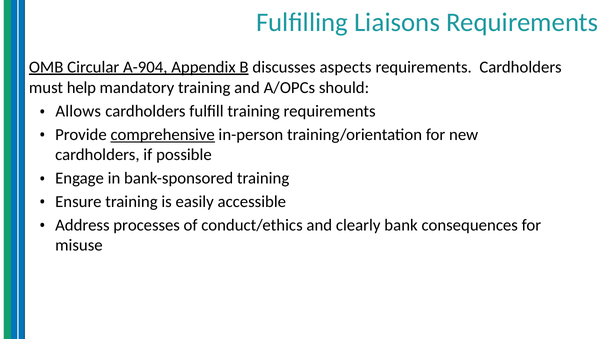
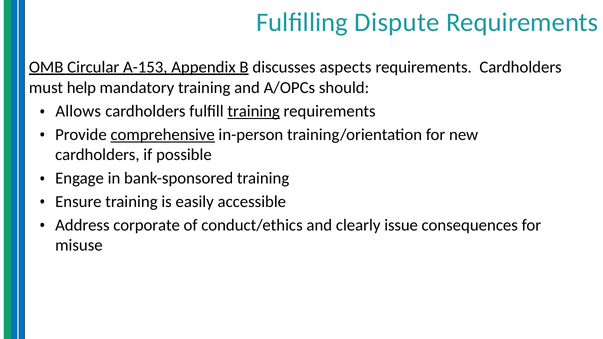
Liaisons: Liaisons -> Dispute
A-904: A-904 -> A-153
training at (254, 111) underline: none -> present
processes: processes -> corporate
bank: bank -> issue
